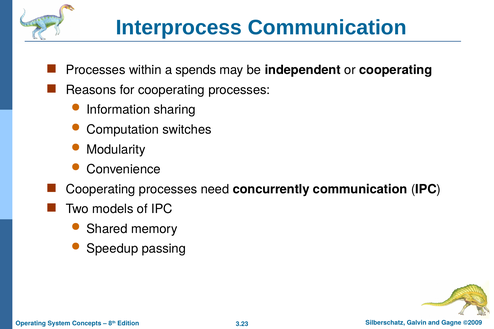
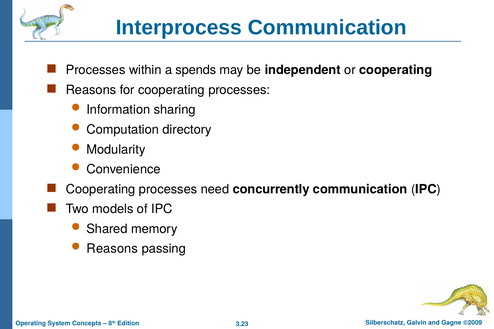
switches: switches -> directory
Speedup at (112, 249): Speedup -> Reasons
